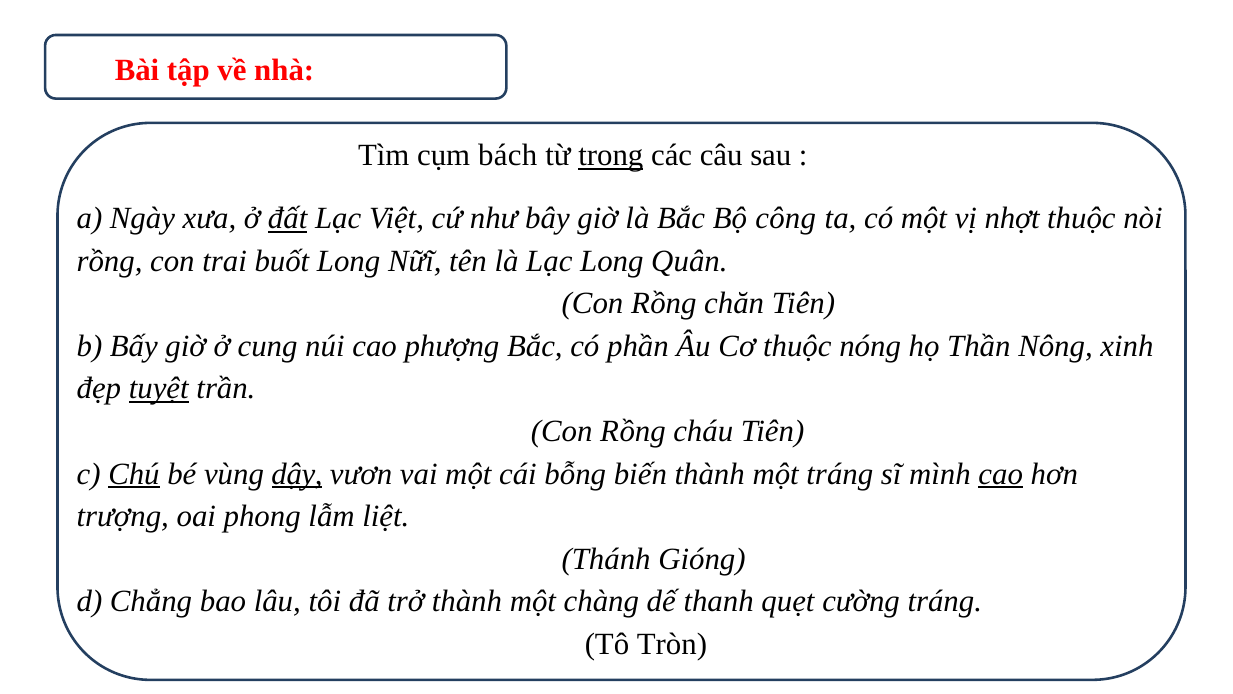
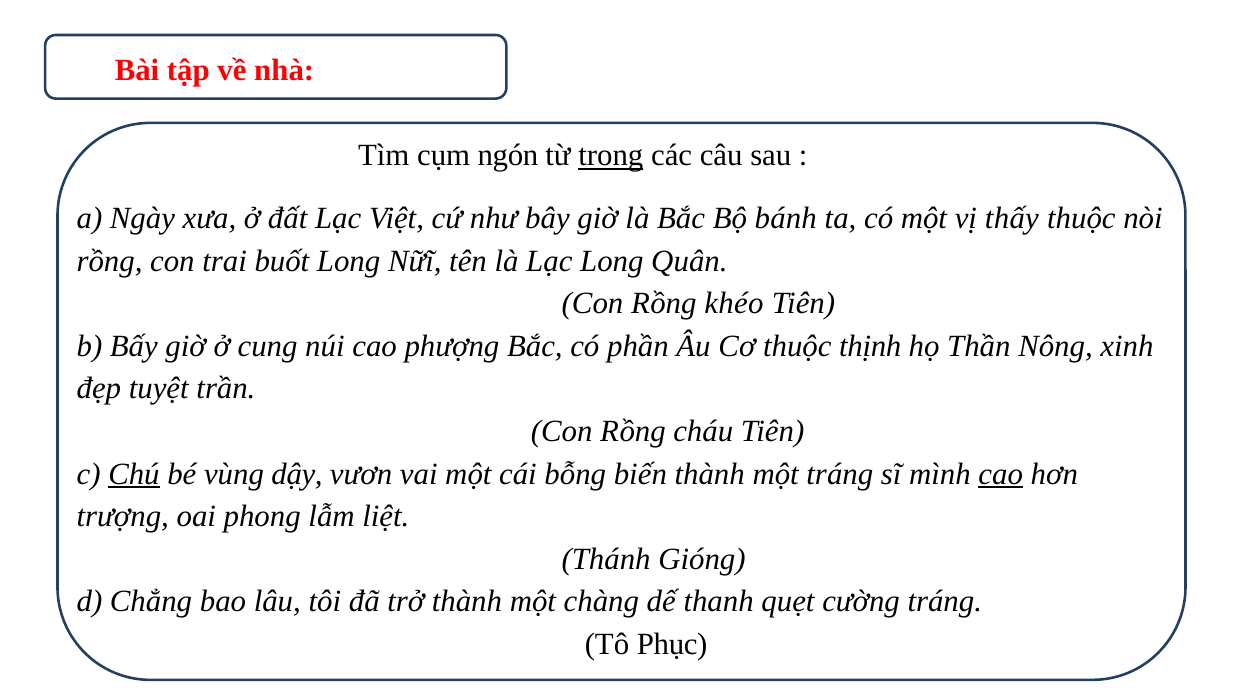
bách: bách -> ngón
đất underline: present -> none
công: công -> bánh
nhợt: nhợt -> thấy
chăn: chăn -> khéo
nóng: nóng -> thịnh
tuyệt underline: present -> none
dậy underline: present -> none
Tròn: Tròn -> Phục
